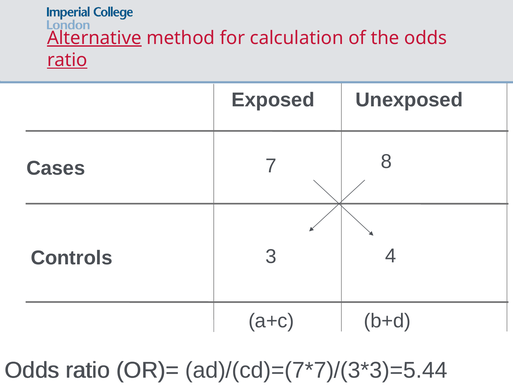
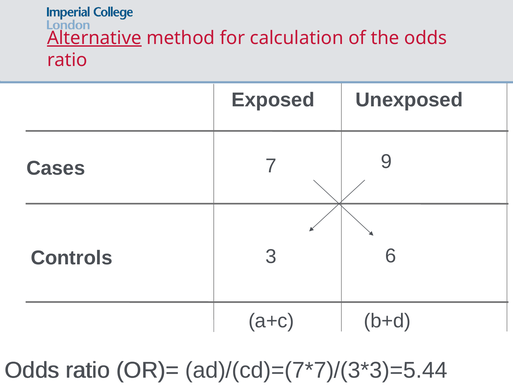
ratio at (67, 60) underline: present -> none
8: 8 -> 9
4: 4 -> 6
